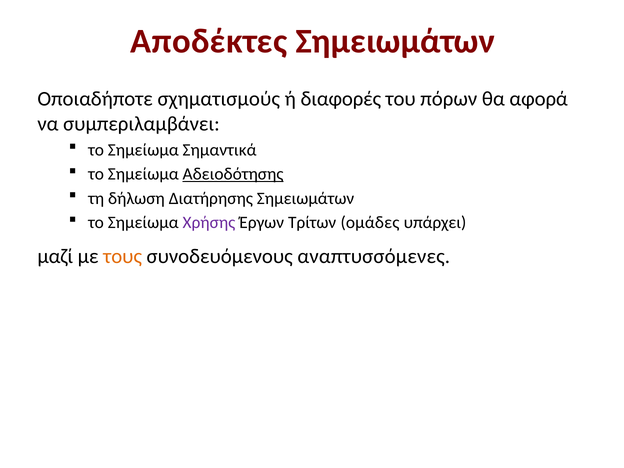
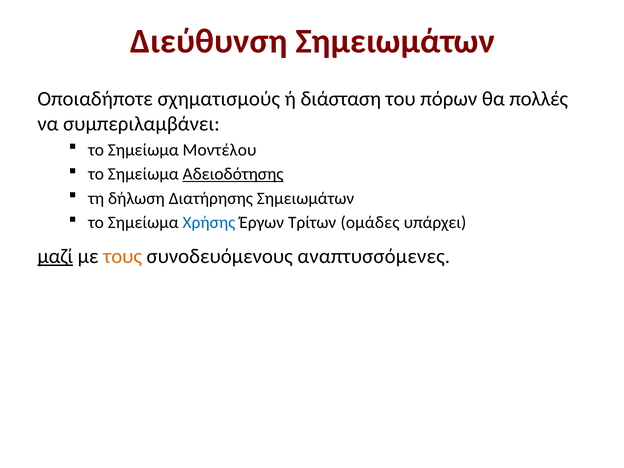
Αποδέκτες: Αποδέκτες -> Διεύθυνση
διαφορές: διαφορές -> διάσταση
αφορά: αφορά -> πολλές
Σημαντικά: Σημαντικά -> Μοντέλου
Χρήσης colour: purple -> blue
μαζί underline: none -> present
